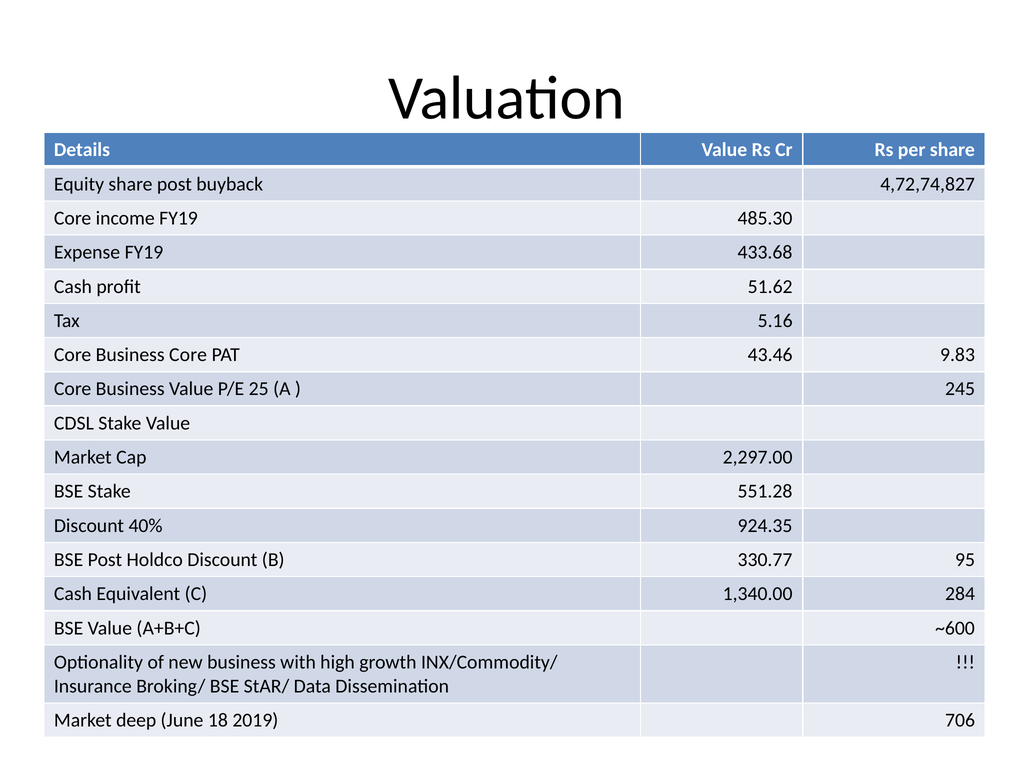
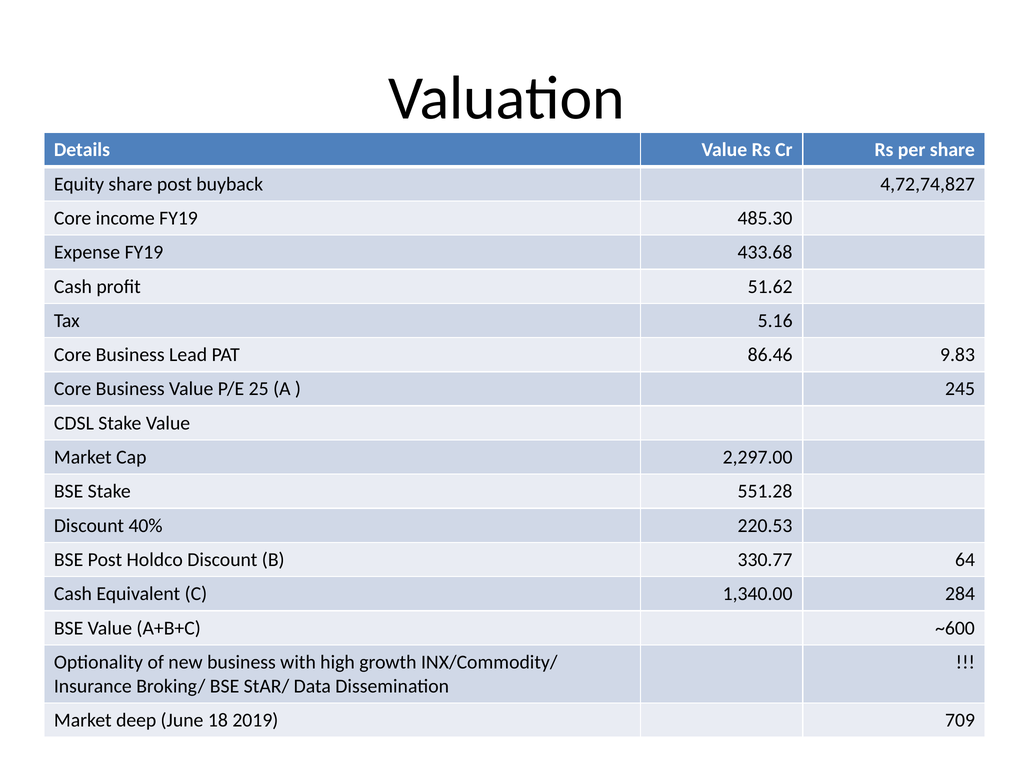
Business Core: Core -> Lead
43.46: 43.46 -> 86.46
924.35: 924.35 -> 220.53
95: 95 -> 64
706: 706 -> 709
